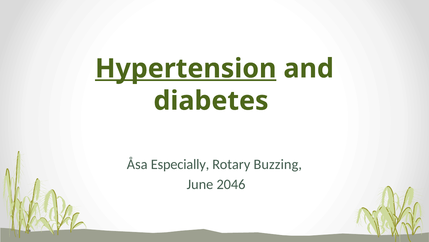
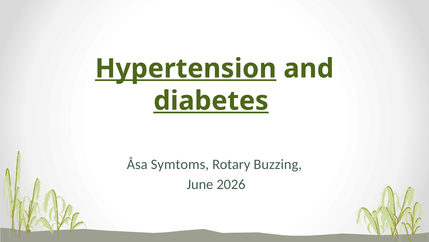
diabetes underline: none -> present
Especially: Especially -> Symtoms
2046: 2046 -> 2026
